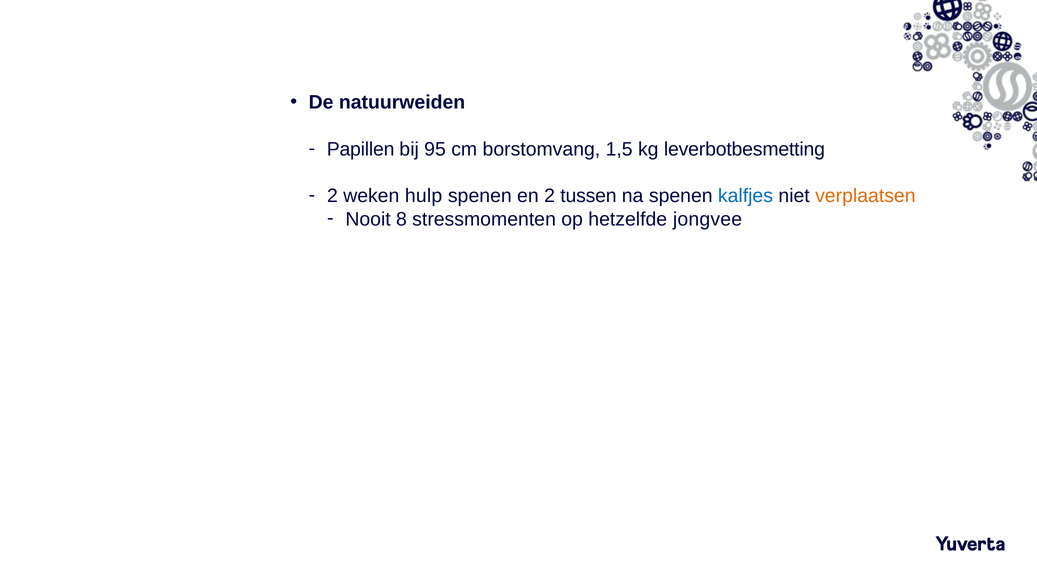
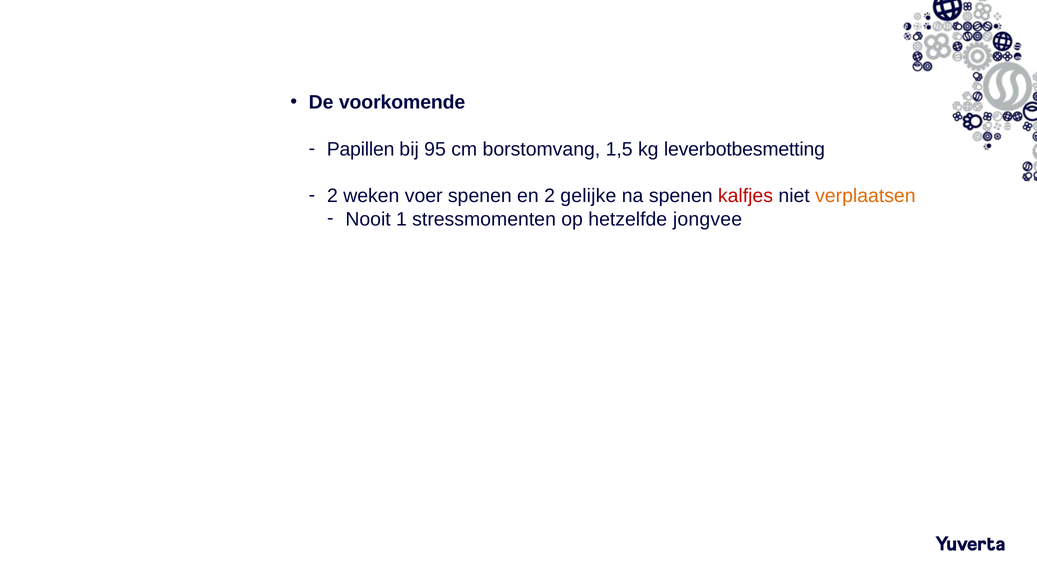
natuurweiden: natuurweiden -> voorkomende
hulp: hulp -> voer
tussen: tussen -> gelijke
kalfjes colour: blue -> red
8: 8 -> 1
